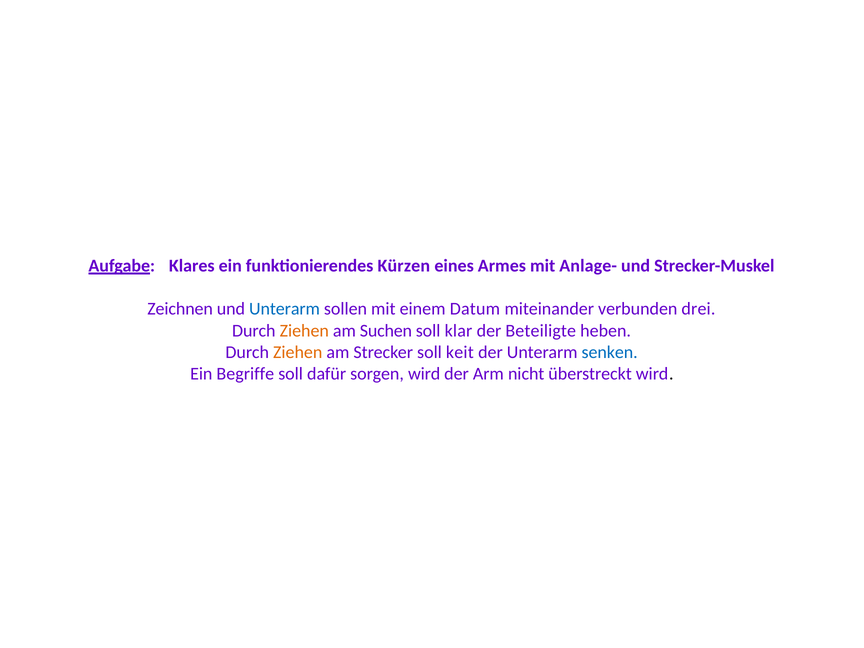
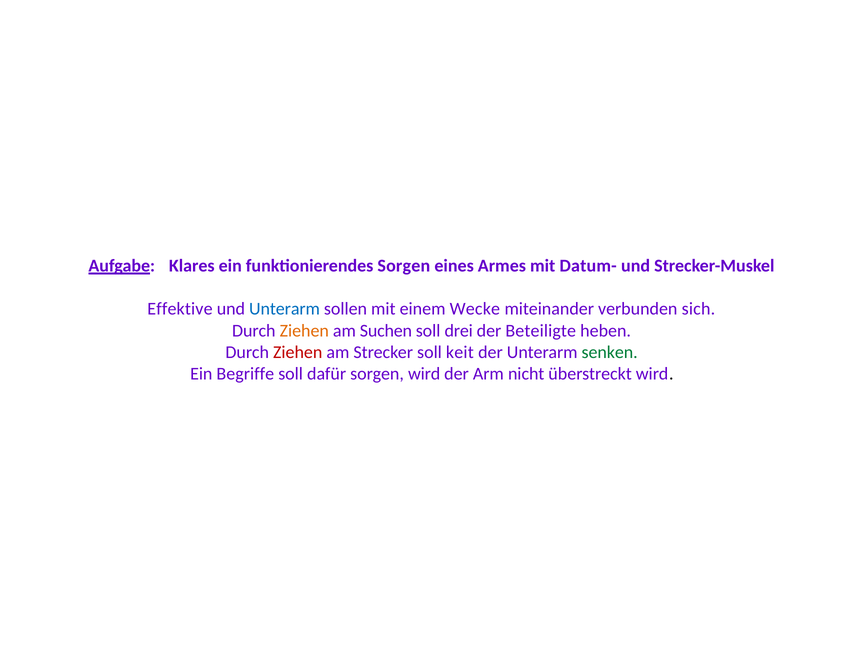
funktionierendes Kürzen: Kürzen -> Sorgen
Anlage-: Anlage- -> Datum-
Zeichnen: Zeichnen -> Effektive
Datum: Datum -> Wecke
drei: drei -> sich
klar: klar -> drei
Ziehen at (298, 352) colour: orange -> red
senken colour: blue -> green
